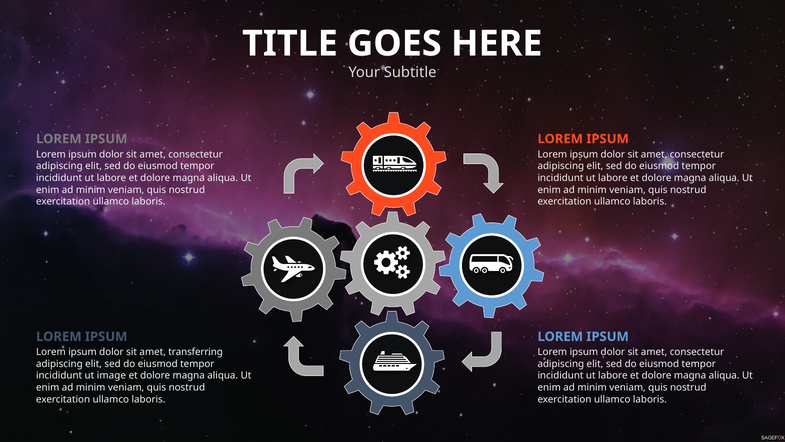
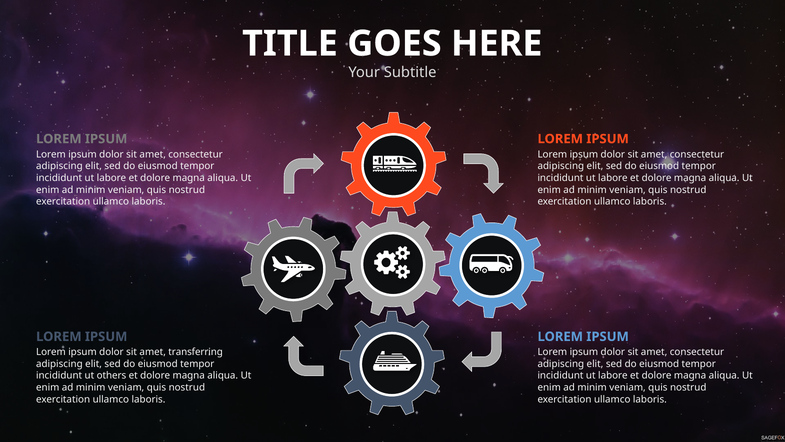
image: image -> others
